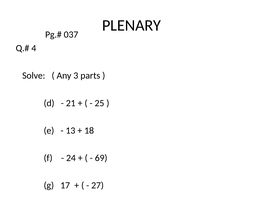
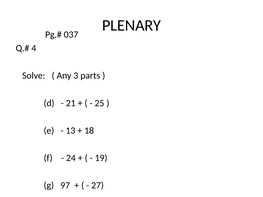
69: 69 -> 19
17: 17 -> 97
